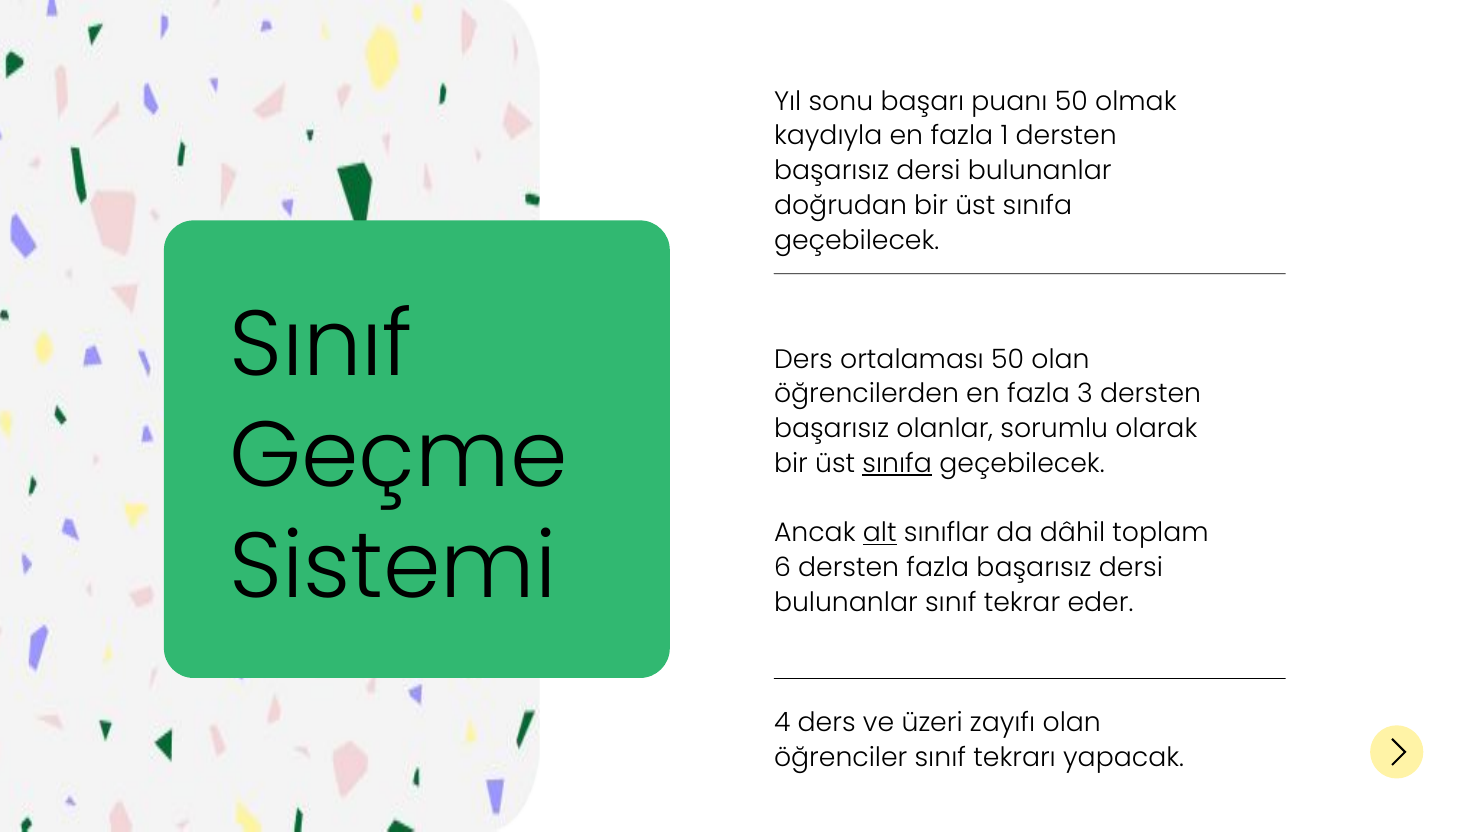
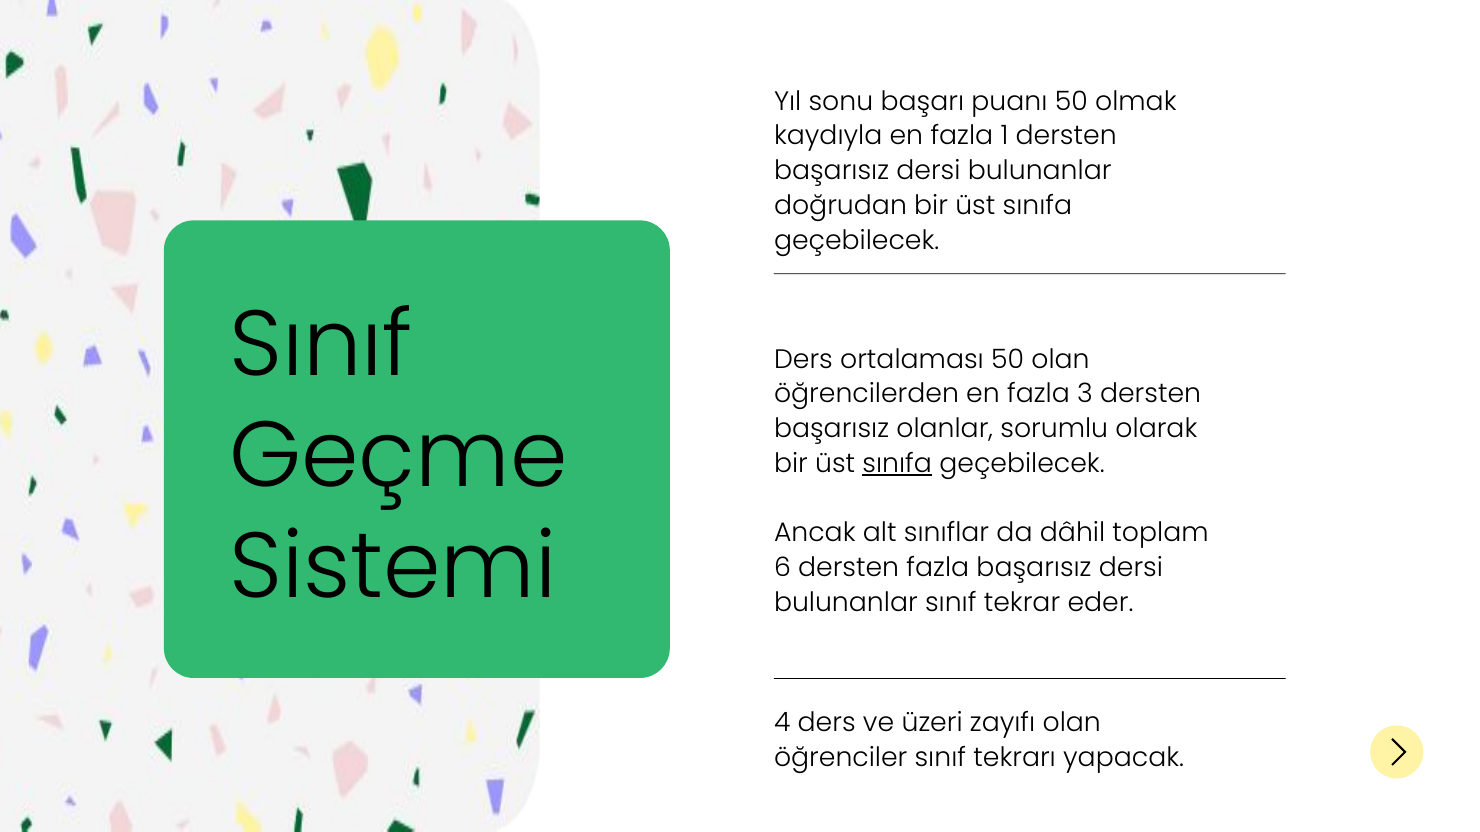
alt underline: present -> none
